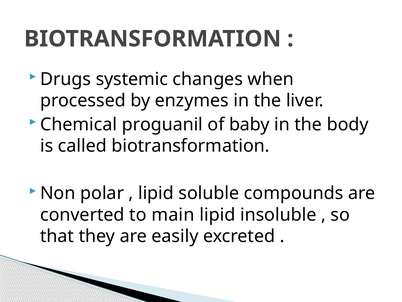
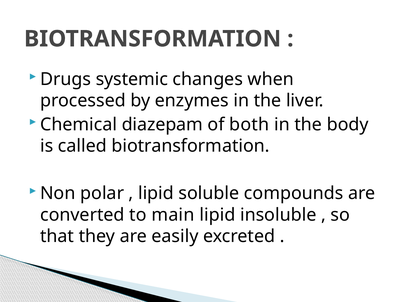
proguanil: proguanil -> diazepam
baby: baby -> both
